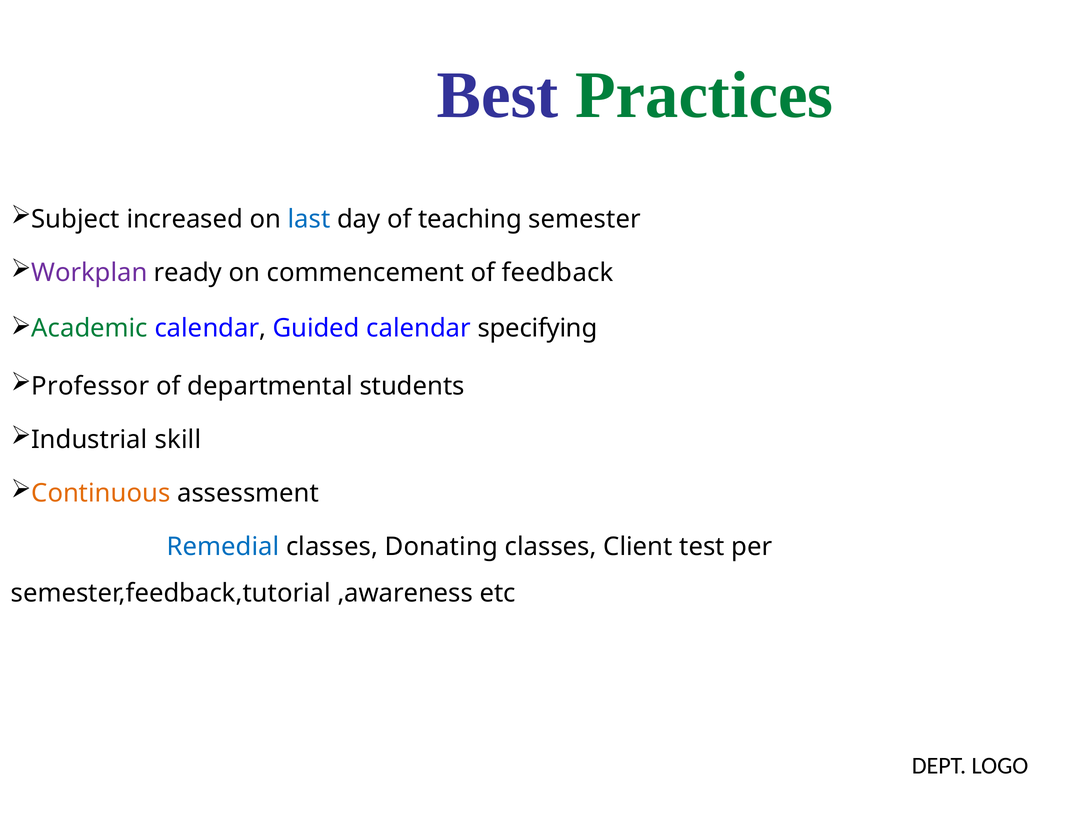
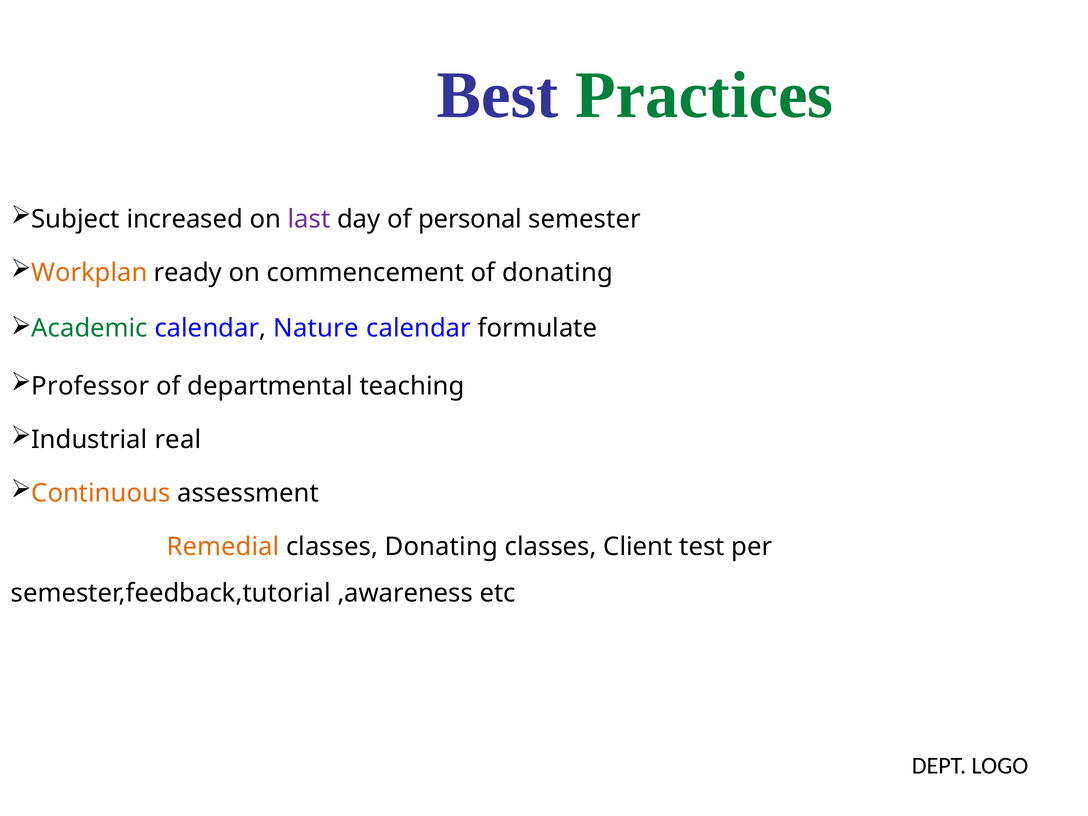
last colour: blue -> purple
teaching: teaching -> personal
Workplan colour: purple -> orange
of feedback: feedback -> donating
Guided: Guided -> Nature
specifying: specifying -> formulate
students: students -> teaching
skill: skill -> real
Remedial colour: blue -> orange
